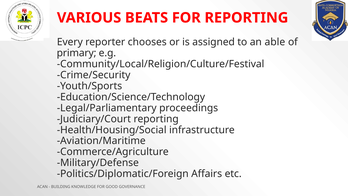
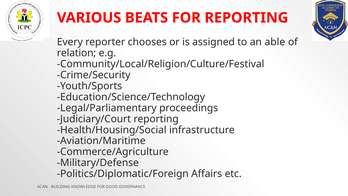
primary: primary -> relation
